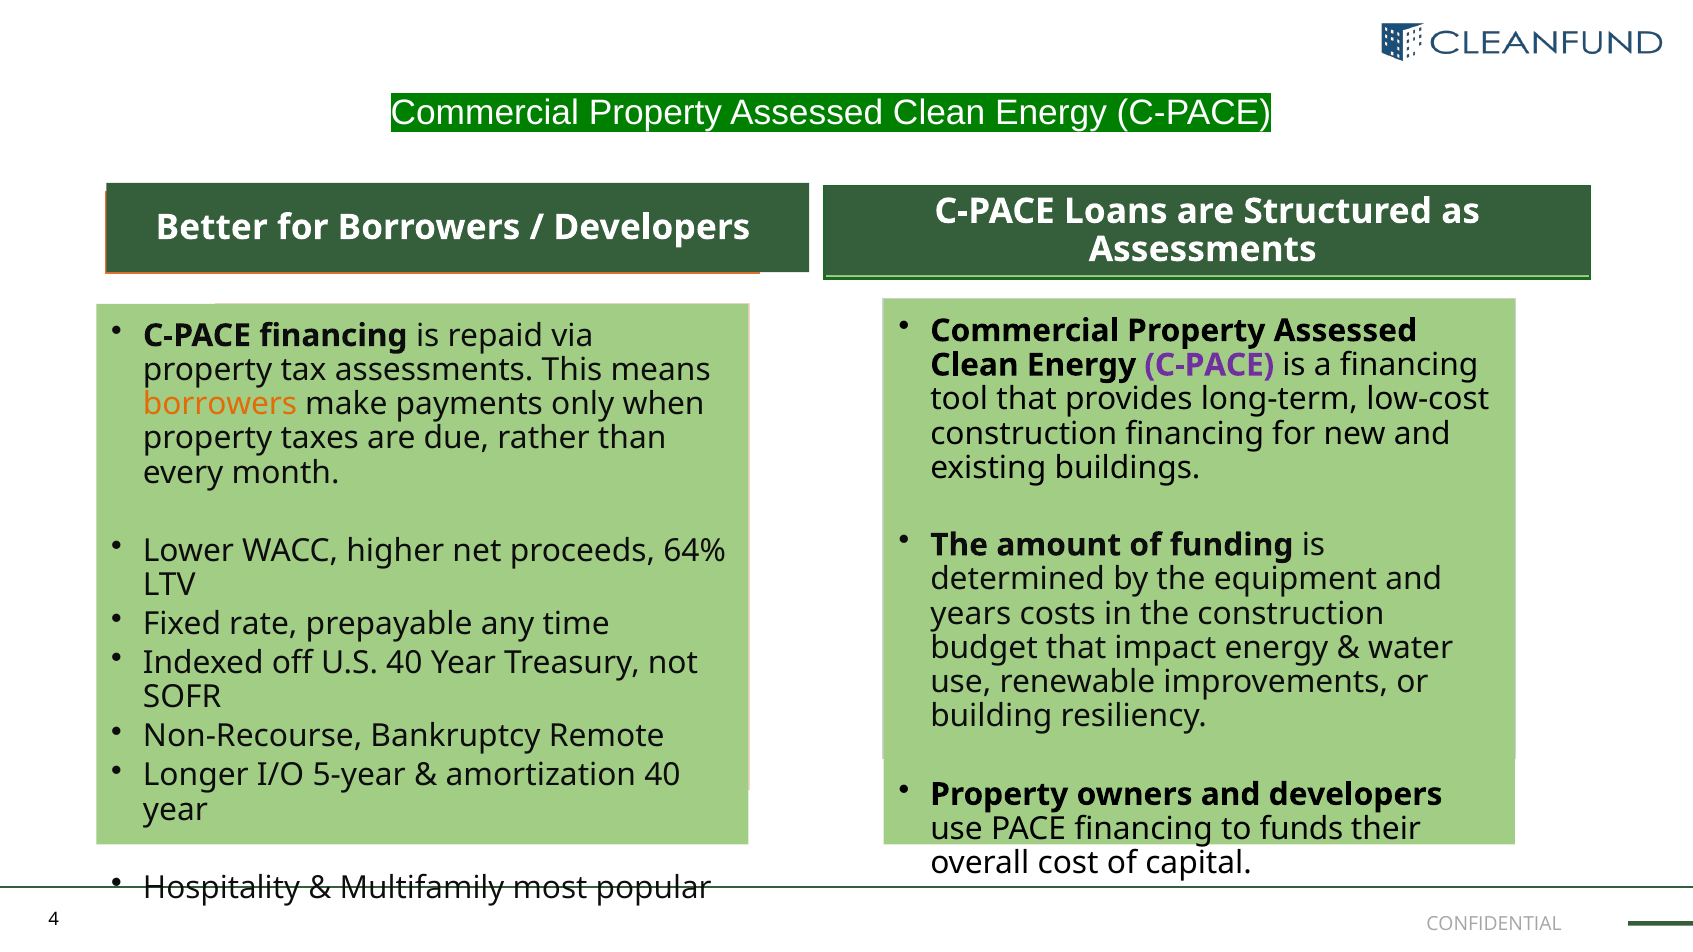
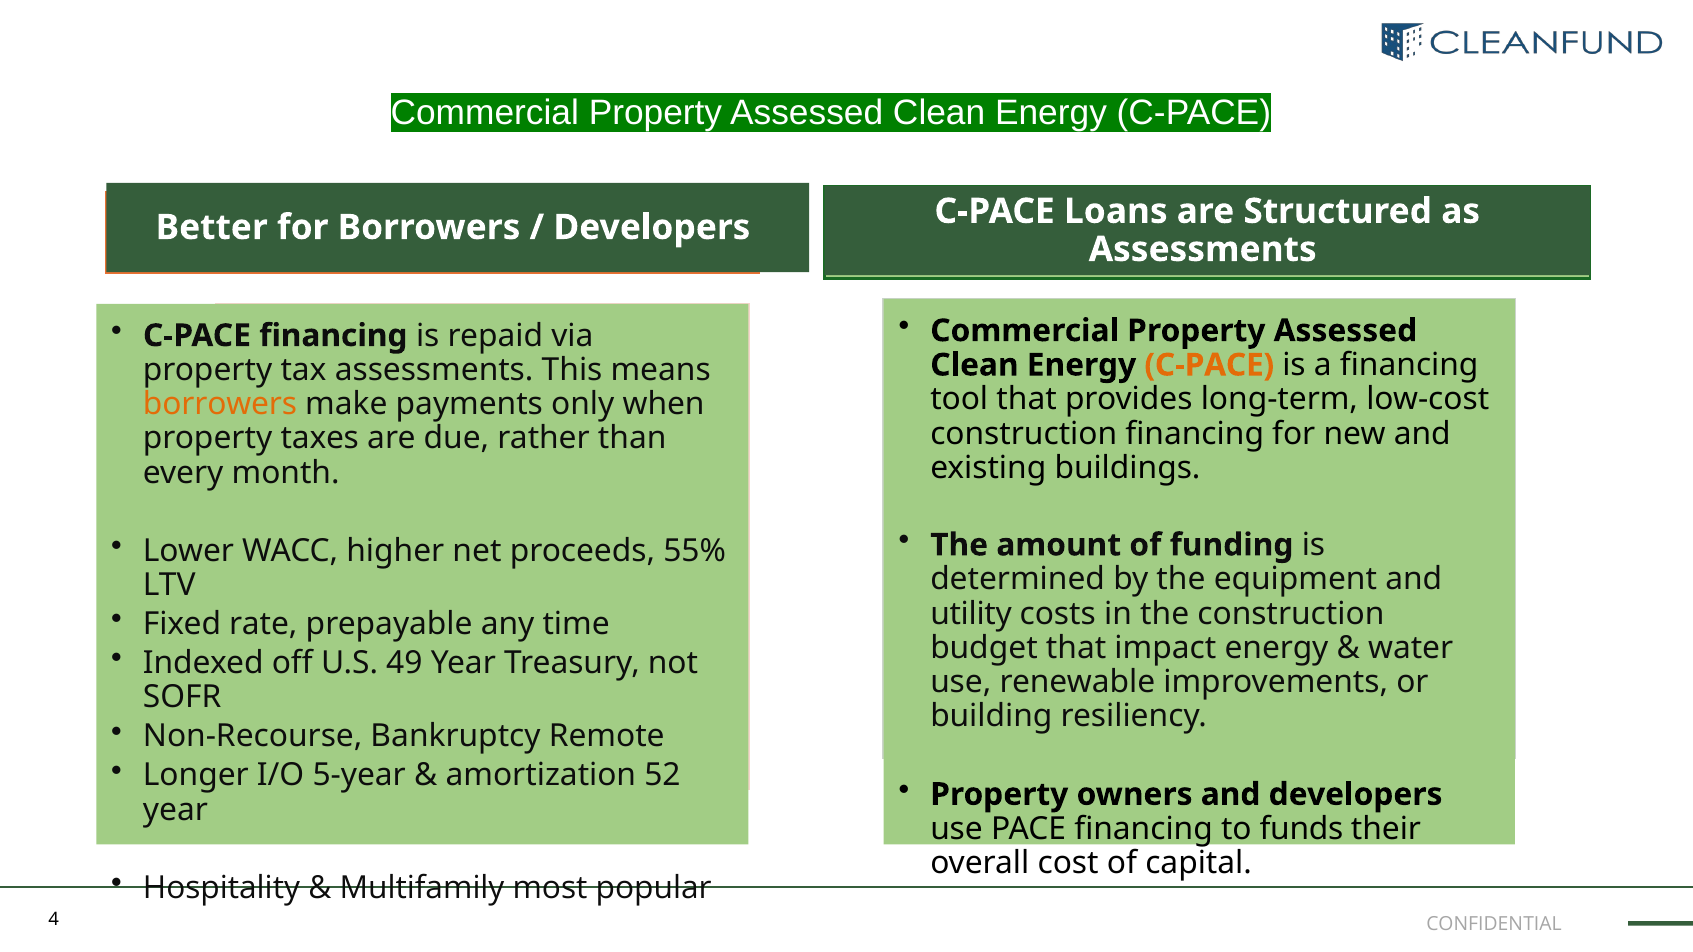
C-PACE at (1209, 365) colour: purple -> orange
64%: 64% -> 55%
years: years -> utility
U.S 40: 40 -> 49
amortization 40: 40 -> 52
